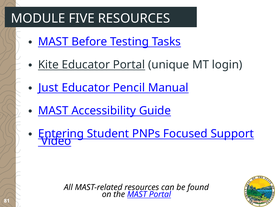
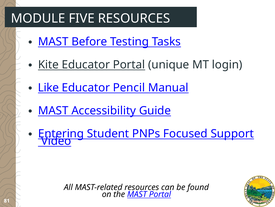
Just: Just -> Like
